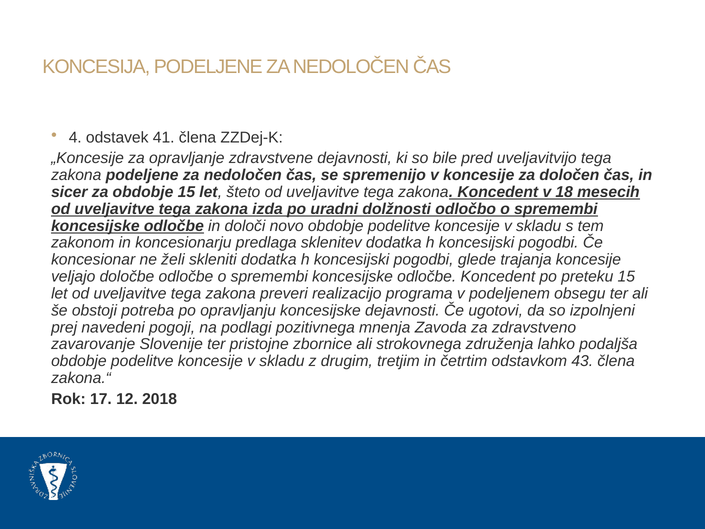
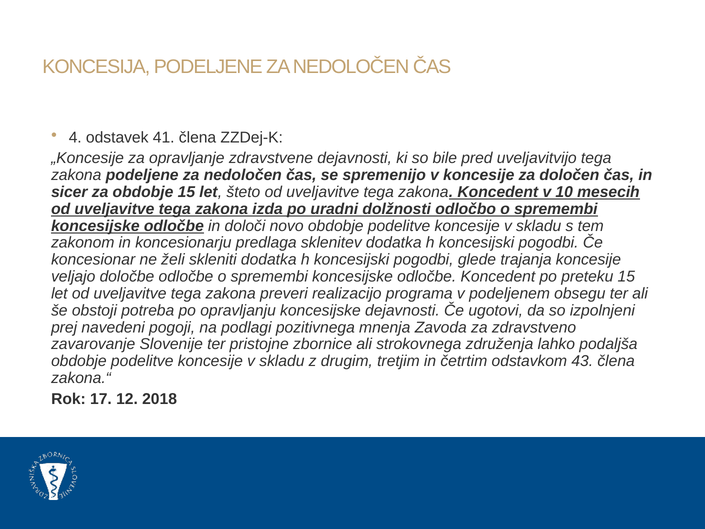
18: 18 -> 10
